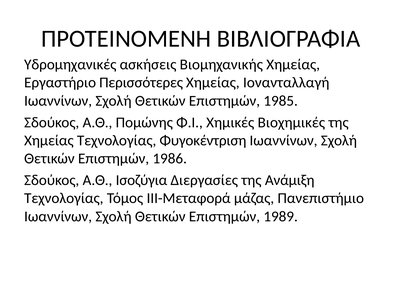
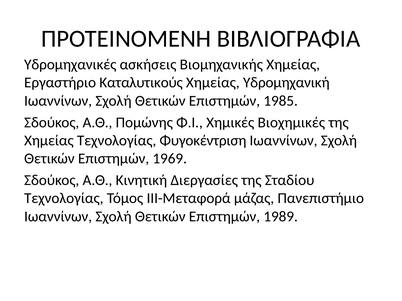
Περισσότερες: Περισσότερες -> Καταλυτικούς
Ιονανταλλαγή: Ιονανταλλαγή -> Υδρομηχανική
1986: 1986 -> 1969
Ισοζύγια: Ισοζύγια -> Κινητική
Ανάμιξη: Ανάμιξη -> Σταδίου
